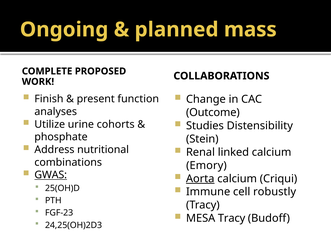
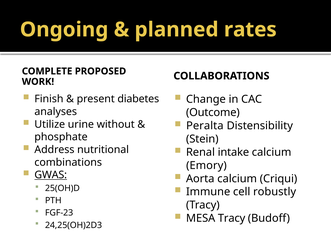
mass: mass -> rates
function: function -> diabetes
cohorts: cohorts -> without
Studies: Studies -> Peralta
linked: linked -> intake
Aorta underline: present -> none
